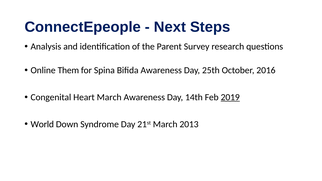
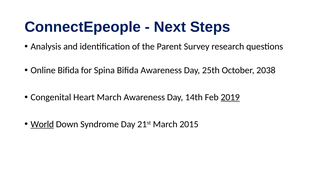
Online Them: Them -> Bifida
2016: 2016 -> 2038
World underline: none -> present
2013: 2013 -> 2015
